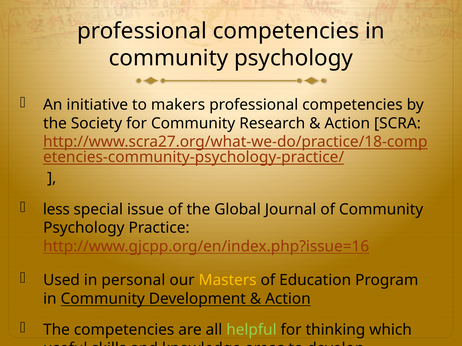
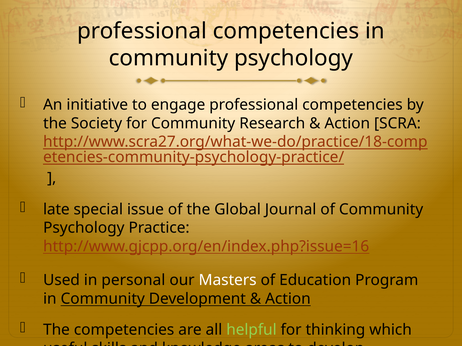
makers: makers -> engage
less: less -> late
Masters colour: yellow -> white
